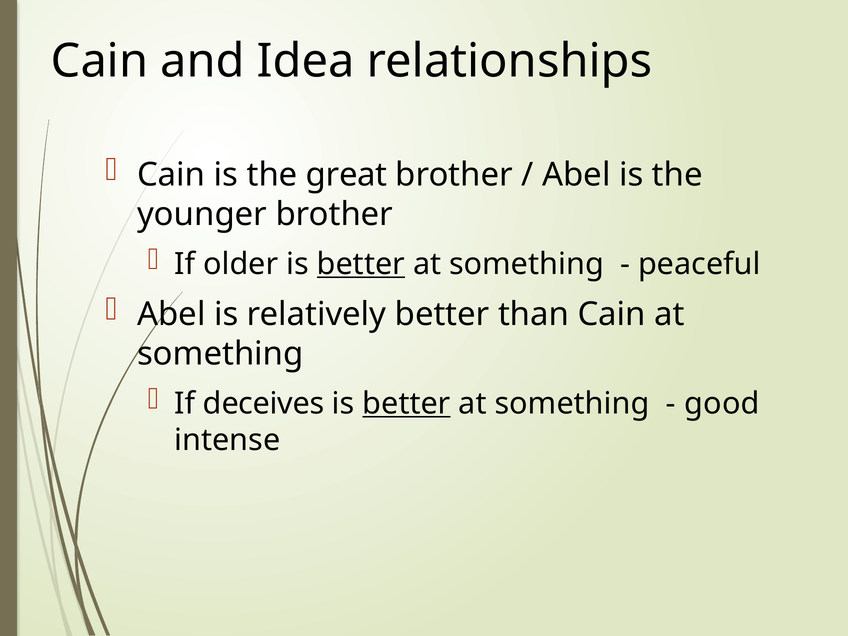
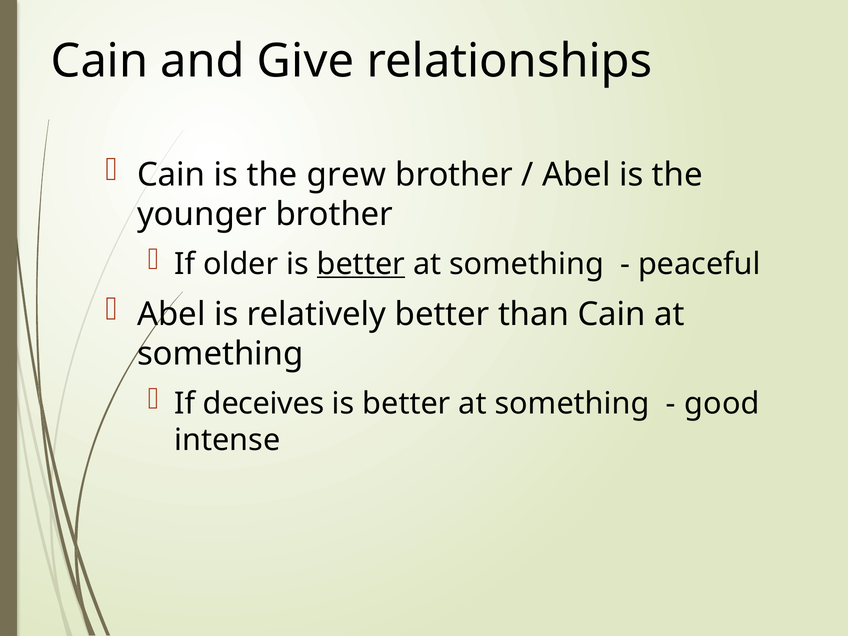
Idea: Idea -> Give
great: great -> grew
better at (406, 404) underline: present -> none
